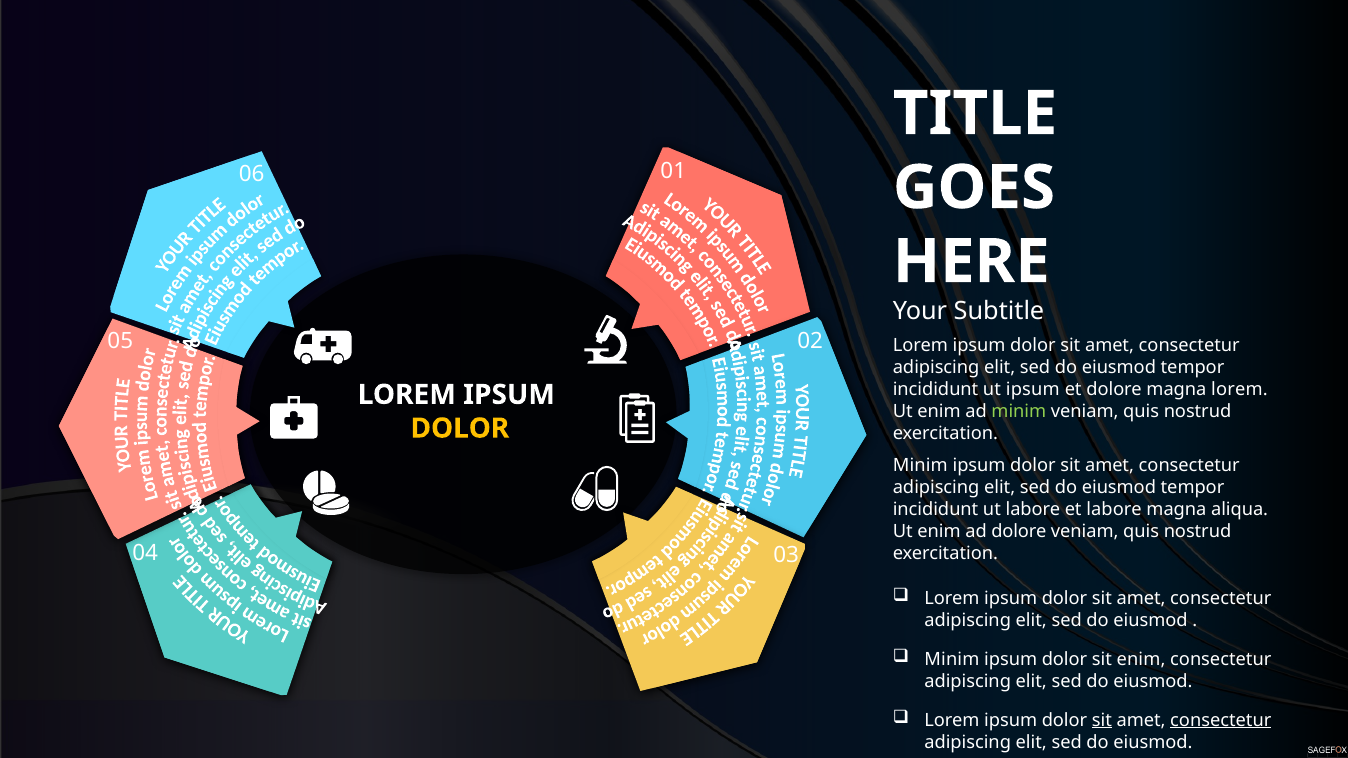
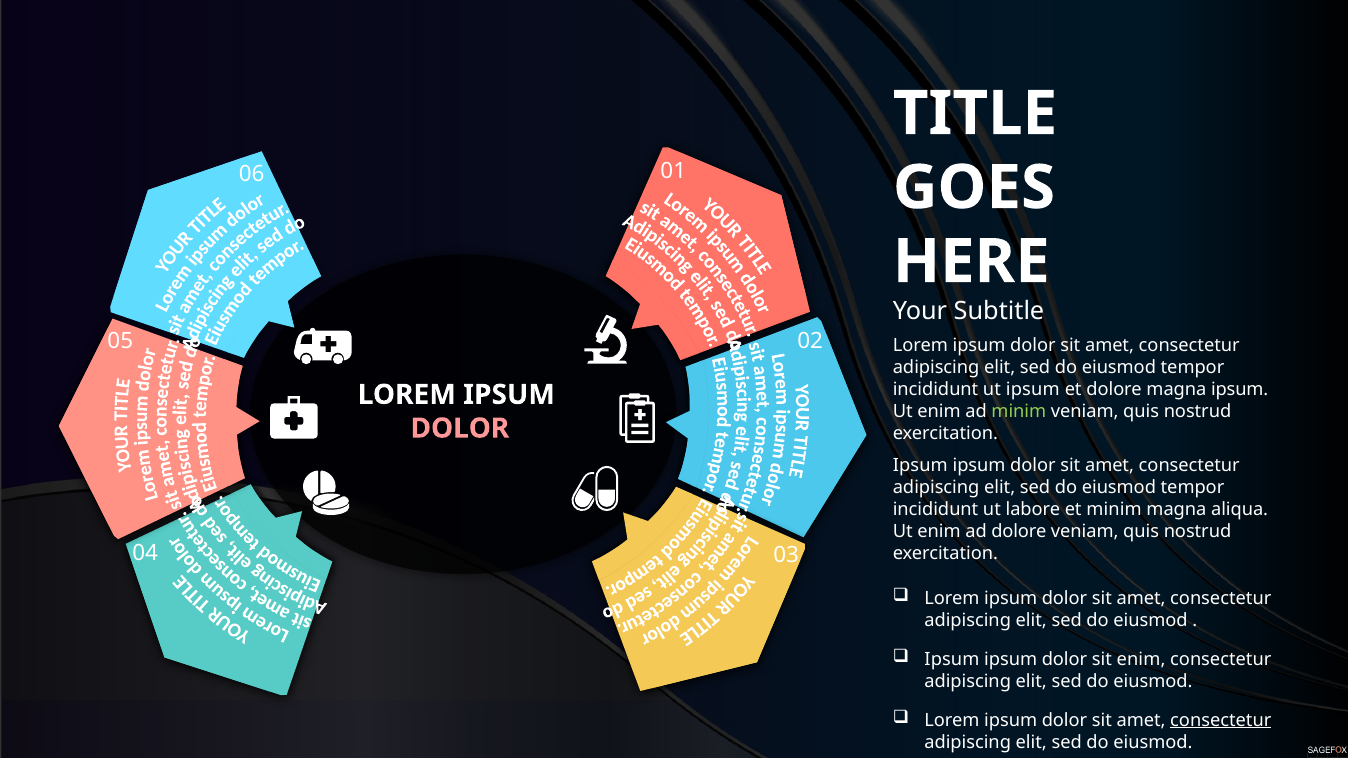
magna lorem: lorem -> ipsum
DOLOR at (460, 428) colour: yellow -> pink
Minim at (920, 466): Minim -> Ipsum
et labore: labore -> minim
Minim at (952, 660): Minim -> Ipsum
sit at (1102, 720) underline: present -> none
